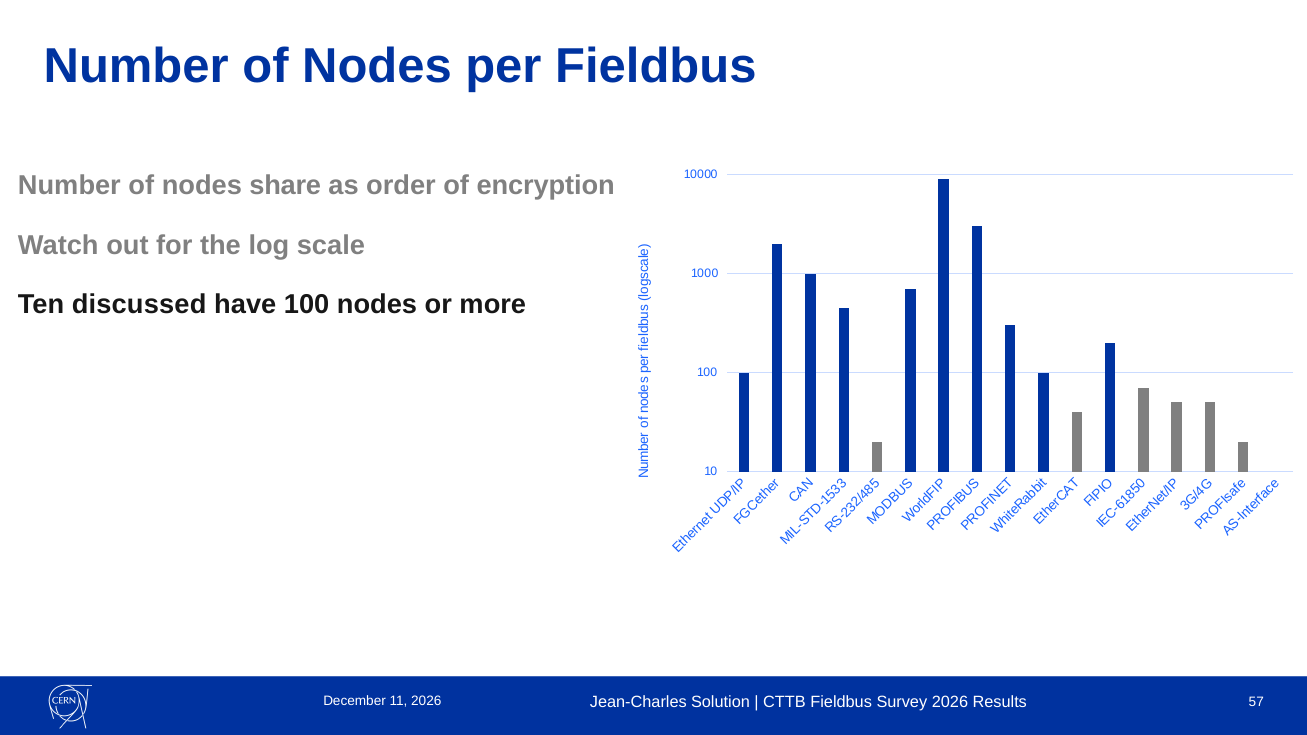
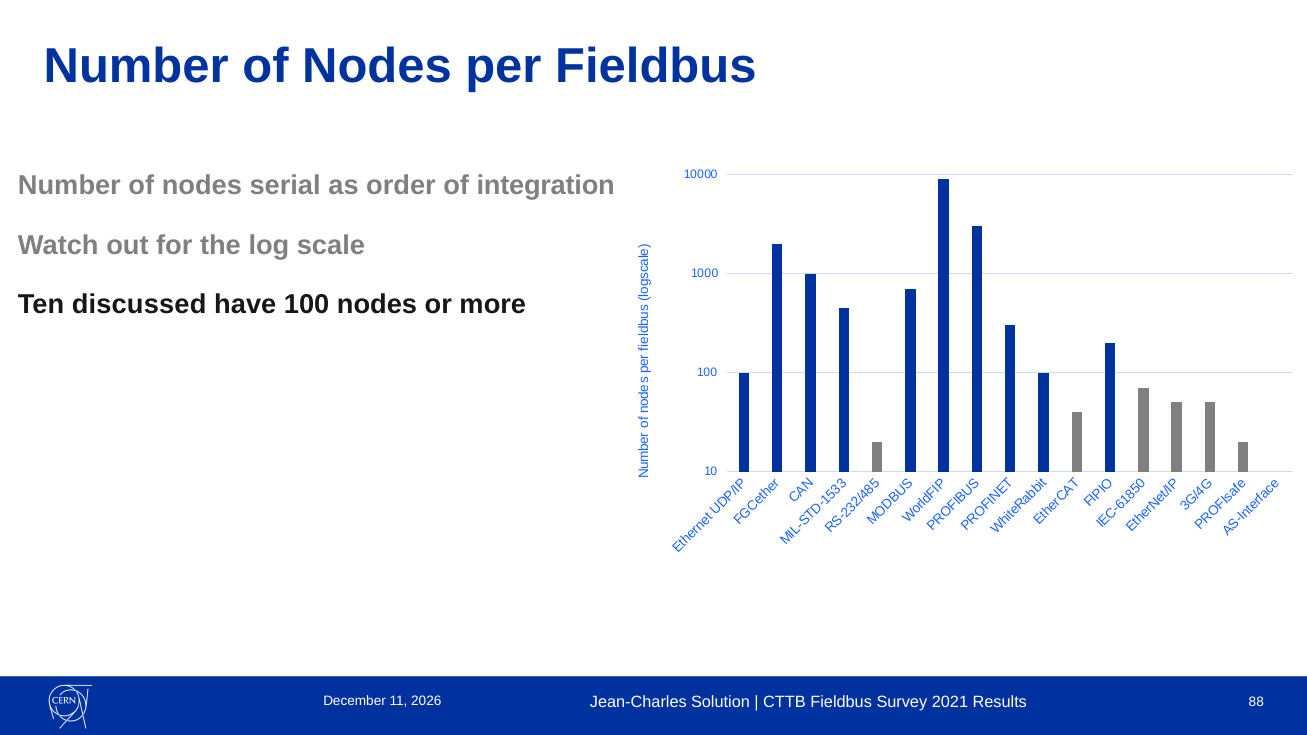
share: share -> serial
encryption: encryption -> integration
Survey 2026: 2026 -> 2021
57: 57 -> 88
